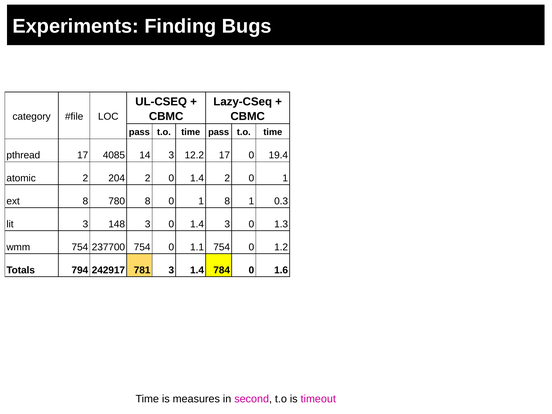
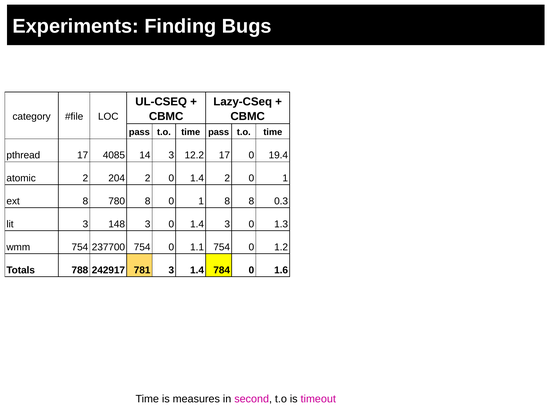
8 1: 1 -> 8
794: 794 -> 788
